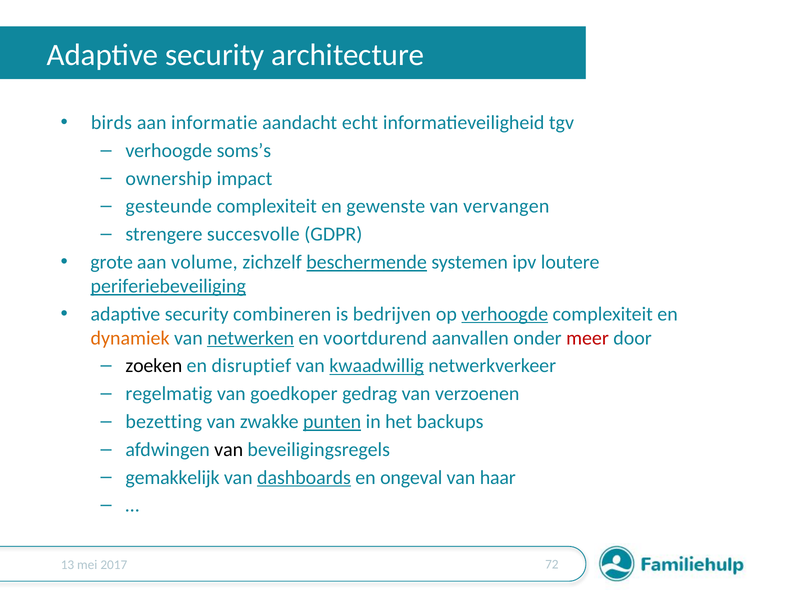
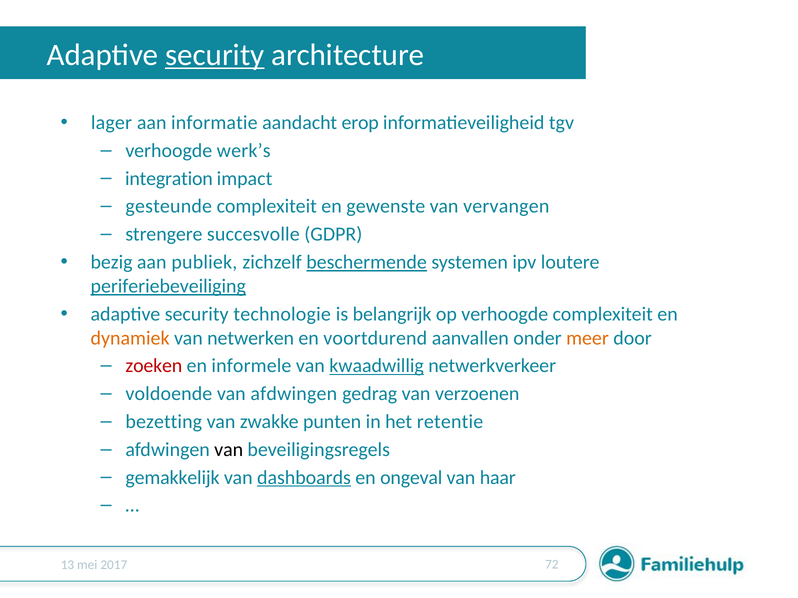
security at (215, 55) underline: none -> present
birds: birds -> lager
echt: echt -> erop
soms’s: soms’s -> werk’s
ownership: ownership -> integration
grote: grote -> bezig
volume: volume -> publiek
combineren: combineren -> technologie
bedrijven: bedrijven -> belangrijk
verhoogde at (505, 314) underline: present -> none
netwerken underline: present -> none
meer colour: red -> orange
zoeken colour: black -> red
disruptief: disruptief -> informele
regelmatig: regelmatig -> voldoende
van goedkoper: goedkoper -> afdwingen
punten underline: present -> none
backups: backups -> retentie
